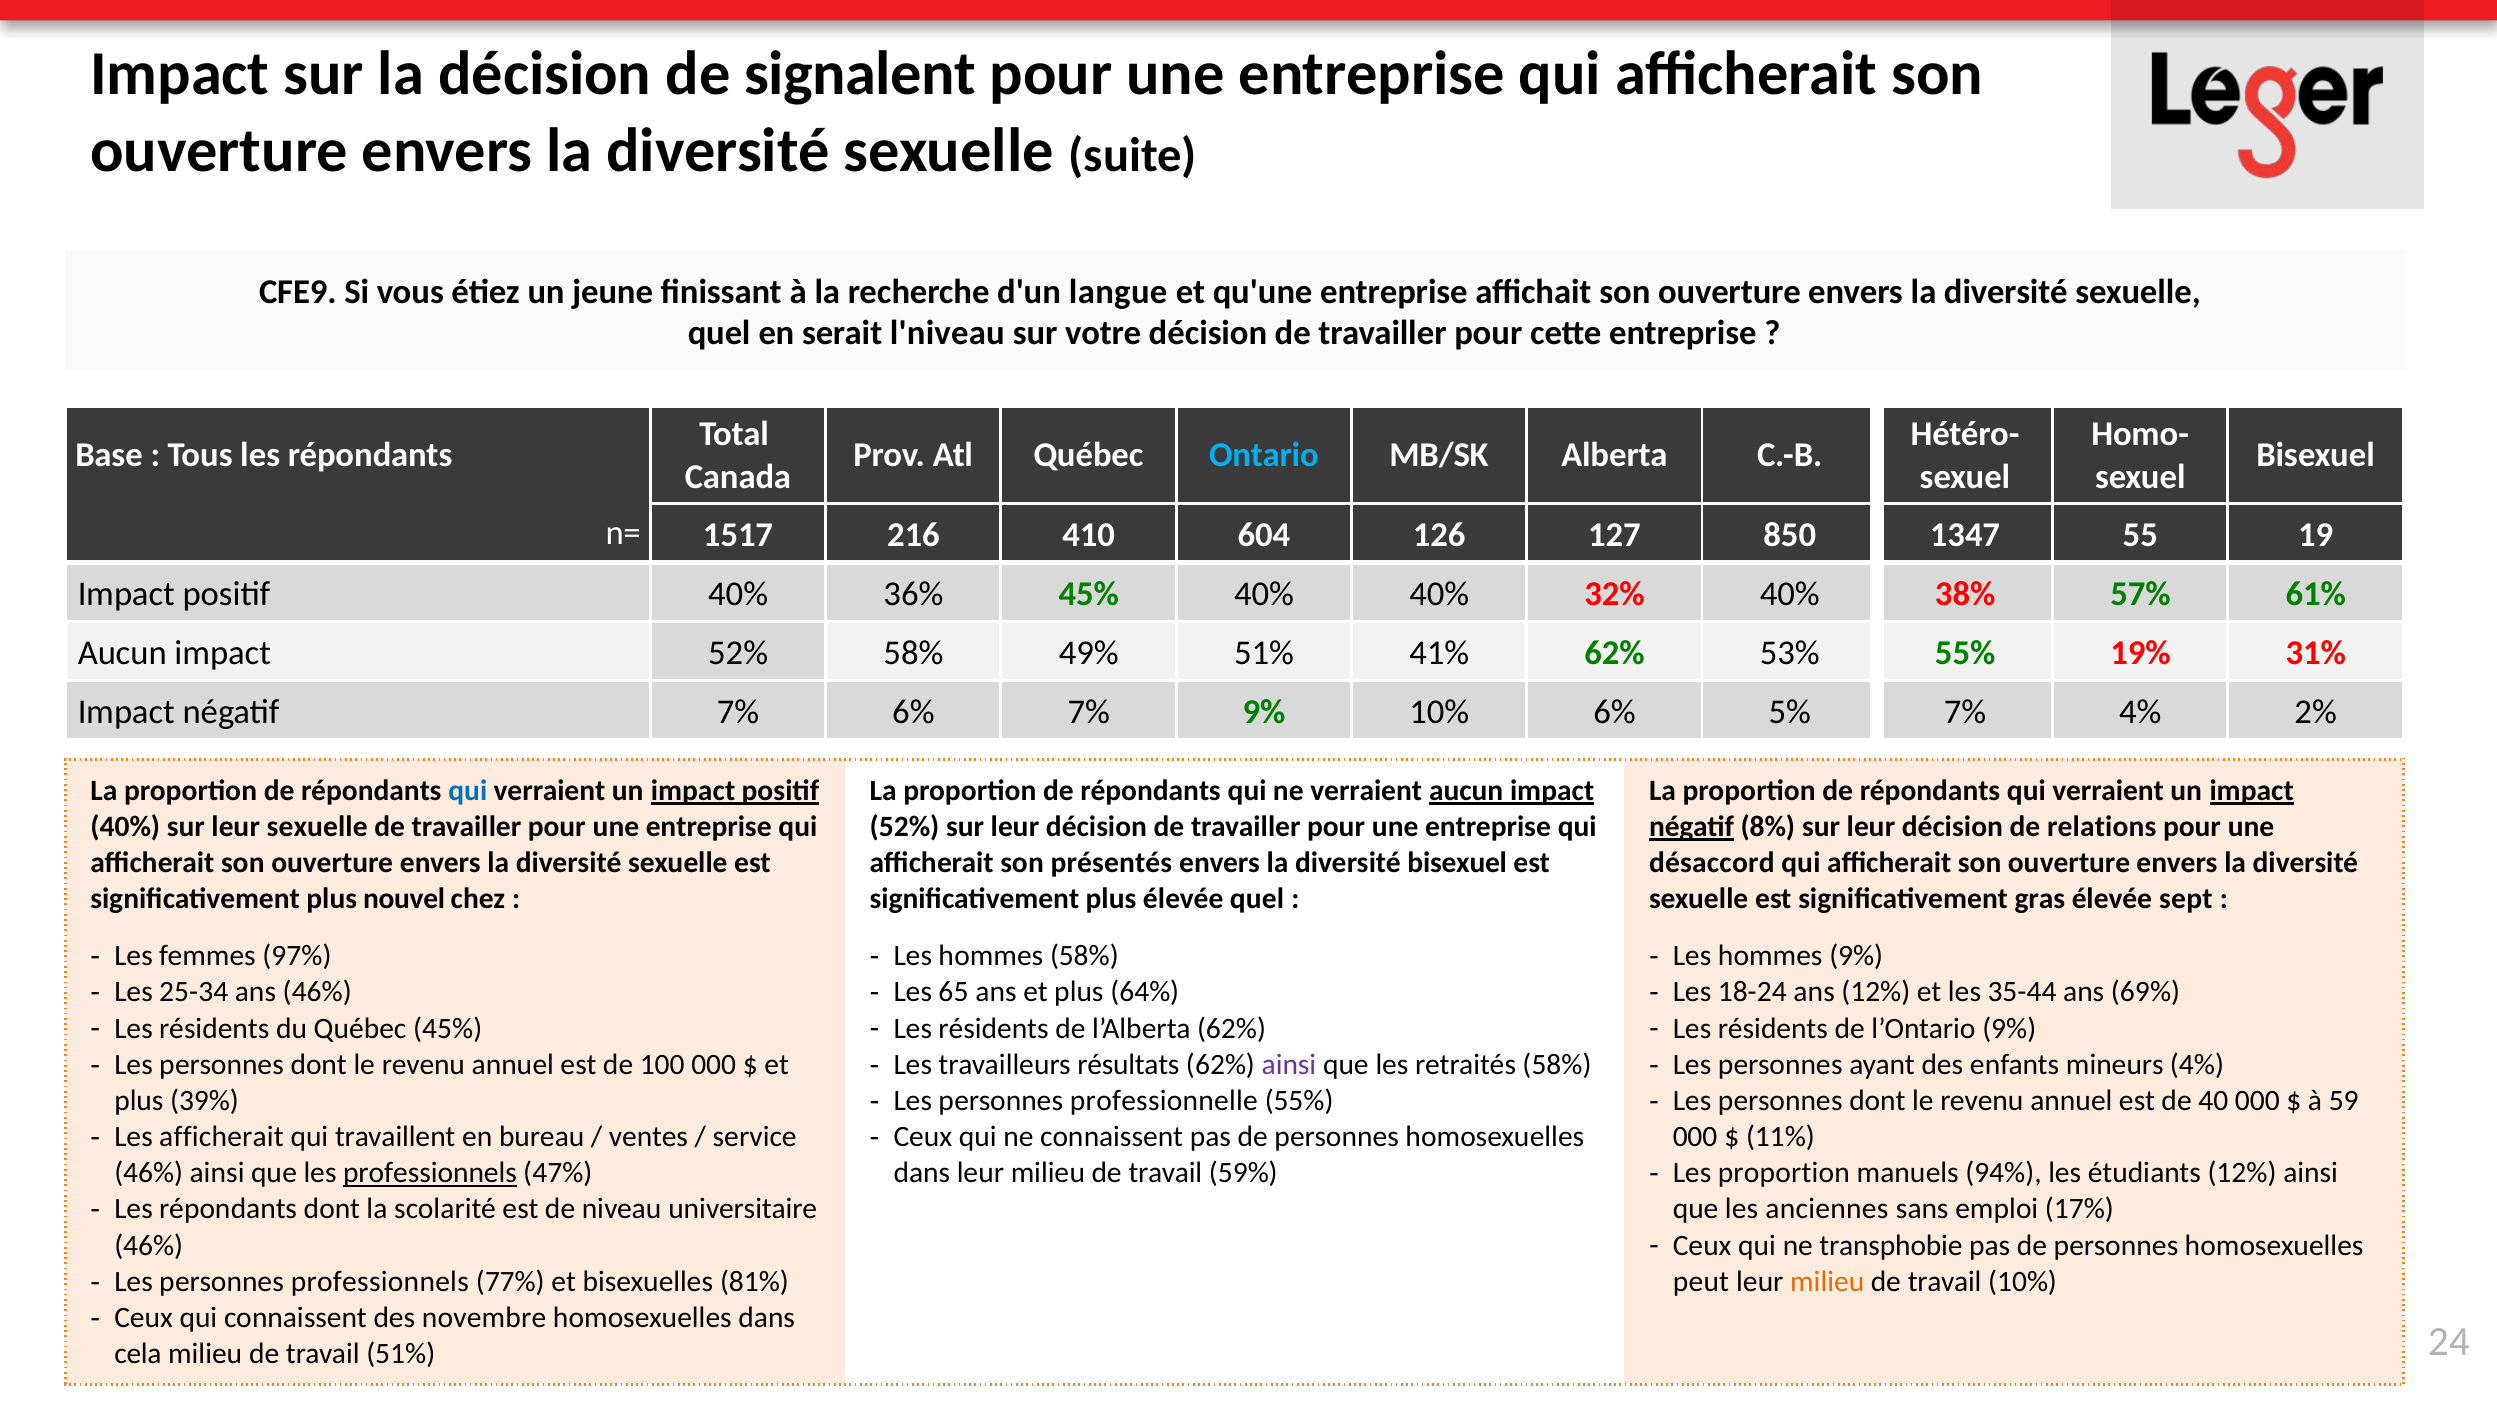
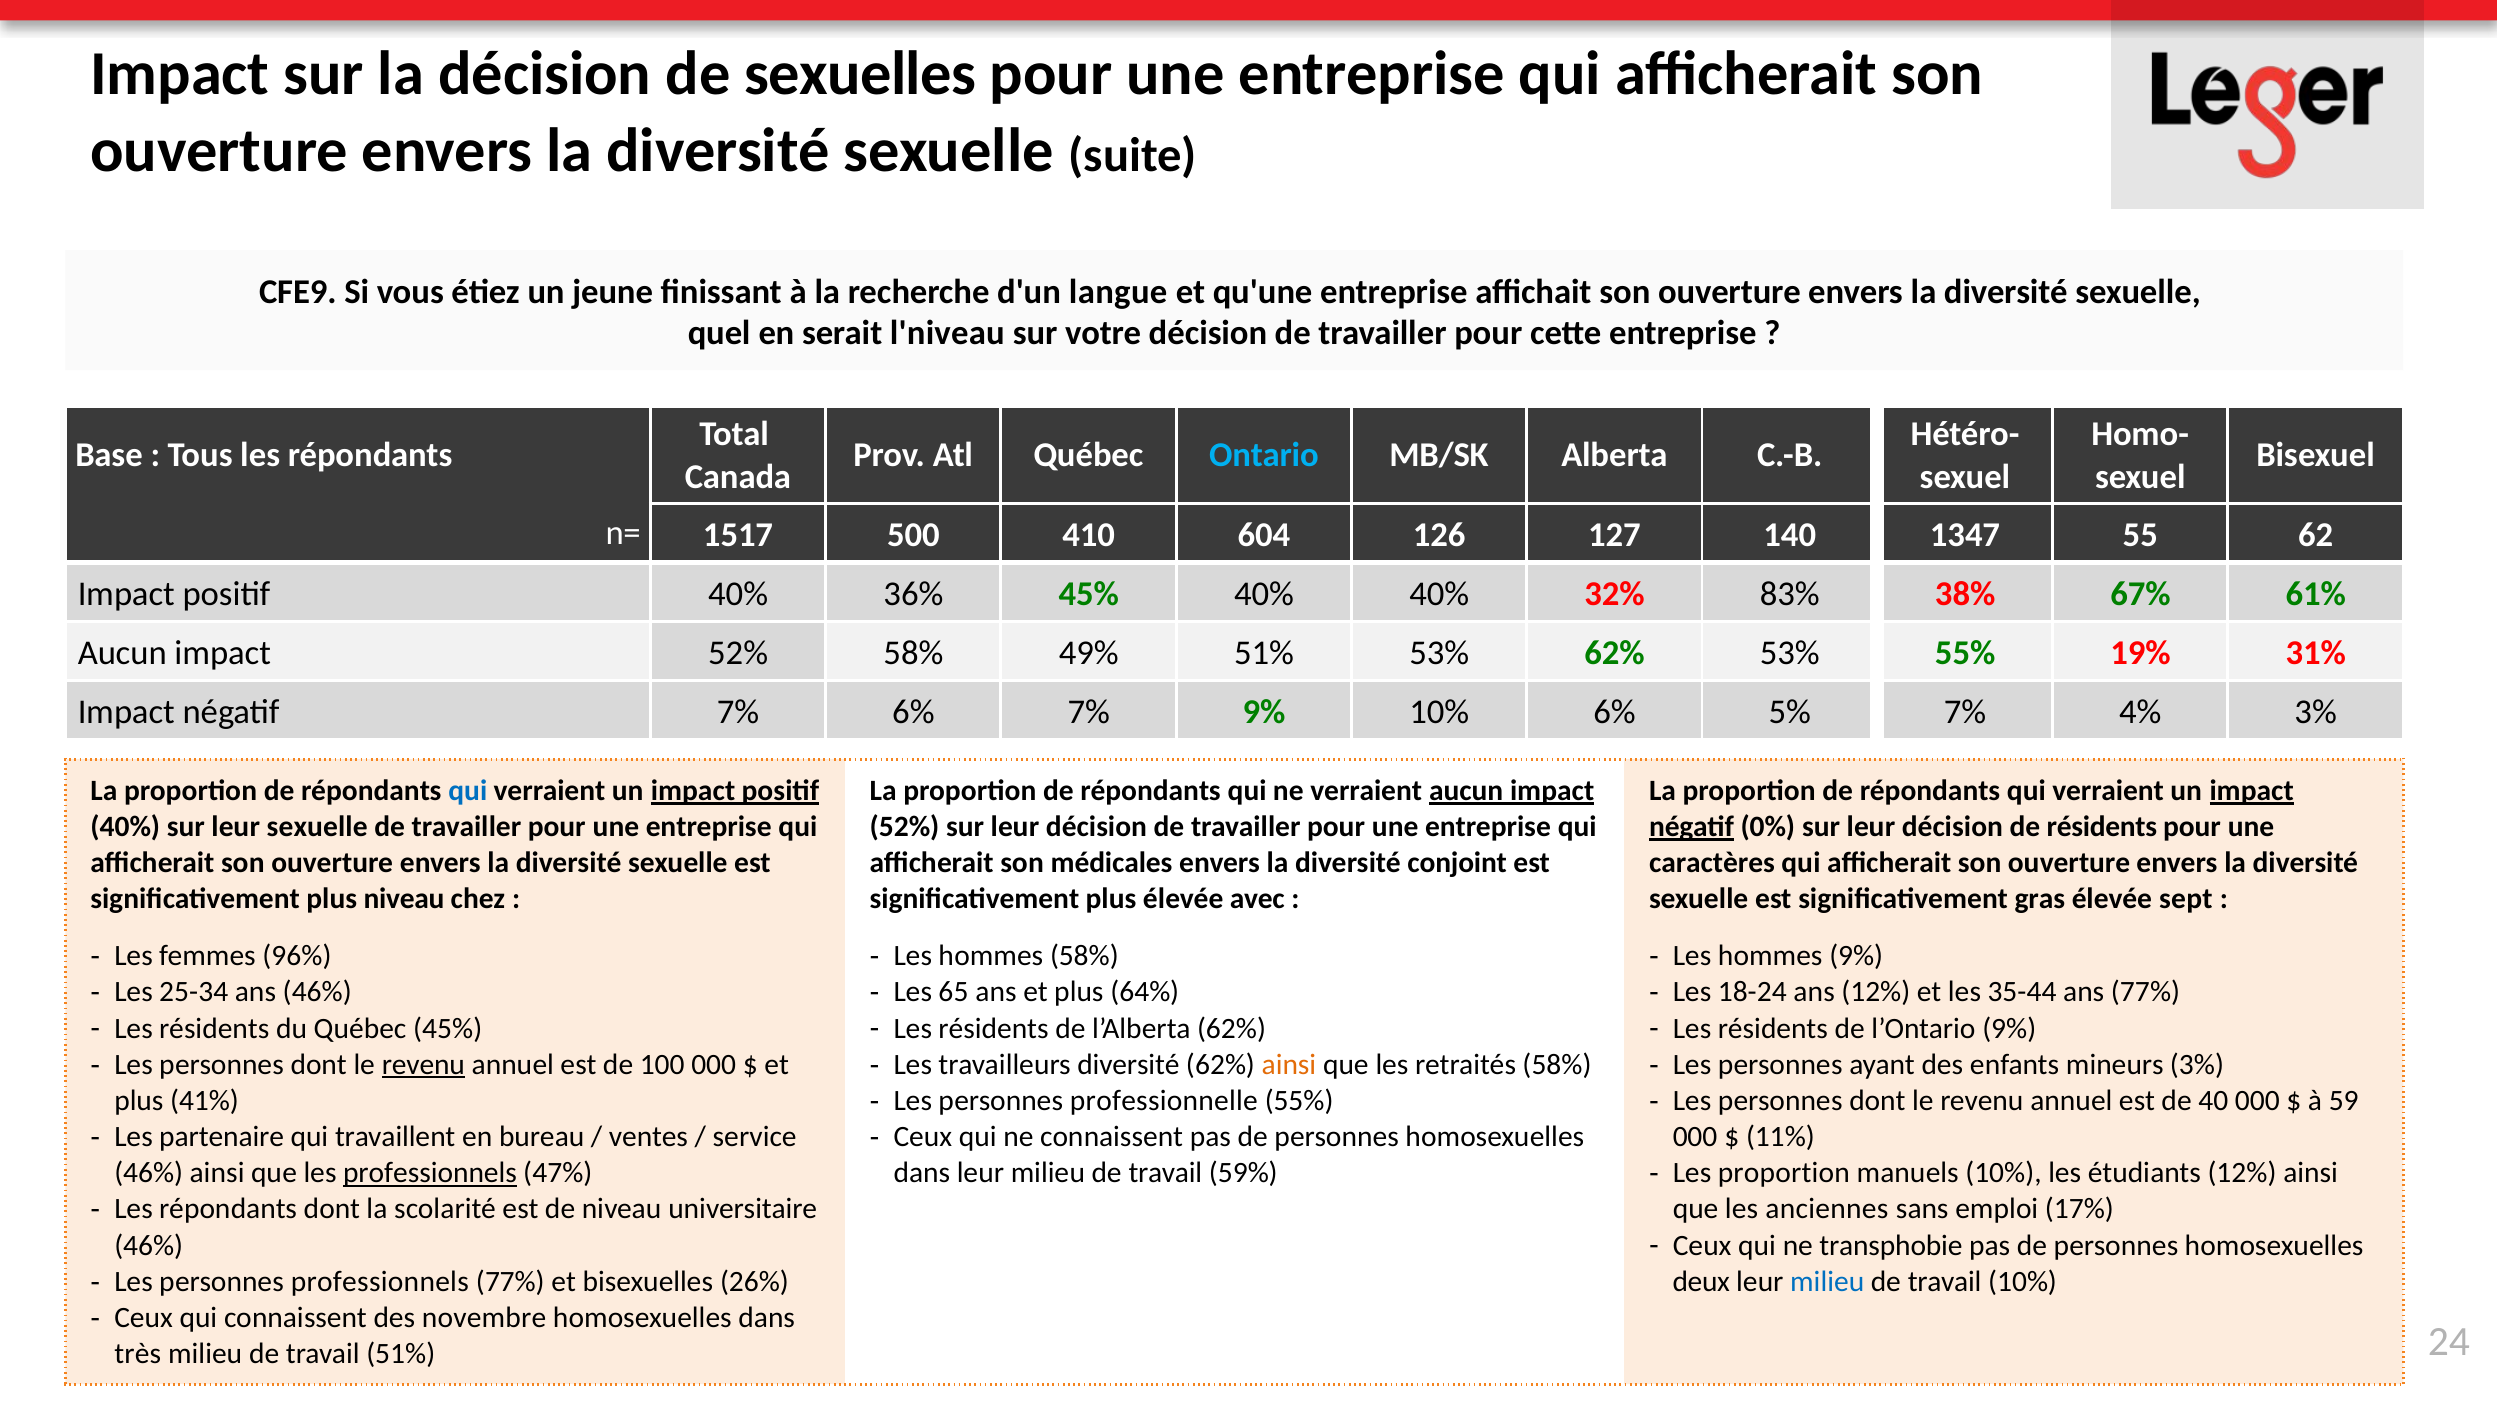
signalent: signalent -> sexuelles
216: 216 -> 500
850: 850 -> 140
19: 19 -> 62
32% 40%: 40% -> 83%
57%: 57% -> 67%
51% 41%: 41% -> 53%
4% 2%: 2% -> 3%
8%: 8% -> 0%
de relations: relations -> résidents
présentés: présentés -> médicales
diversité bisexuel: bisexuel -> conjoint
désaccord: désaccord -> caractères
plus nouvel: nouvel -> niveau
élevée quel: quel -> avec
97%: 97% -> 96%
ans 69%: 69% -> 77%
revenu at (423, 1064) underline: none -> present
travailleurs résultats: résultats -> diversité
ainsi at (1289, 1064) colour: purple -> orange
mineurs 4%: 4% -> 3%
39%: 39% -> 41%
Les afficherait: afficherait -> partenaire
manuels 94%: 94% -> 10%
81%: 81% -> 26%
peut: peut -> deux
milieu at (1827, 1281) colour: orange -> blue
cela: cela -> très
